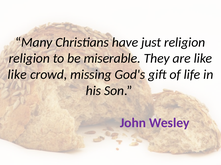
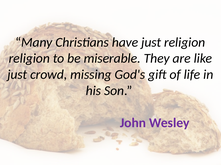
like at (17, 75): like -> just
